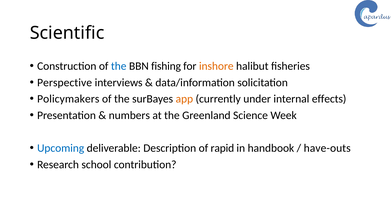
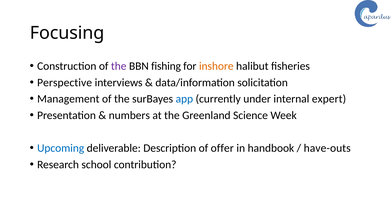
Scientific: Scientific -> Focusing
the at (119, 66) colour: blue -> purple
Policymakers: Policymakers -> Management
app colour: orange -> blue
effects: effects -> expert
rapid: rapid -> offer
